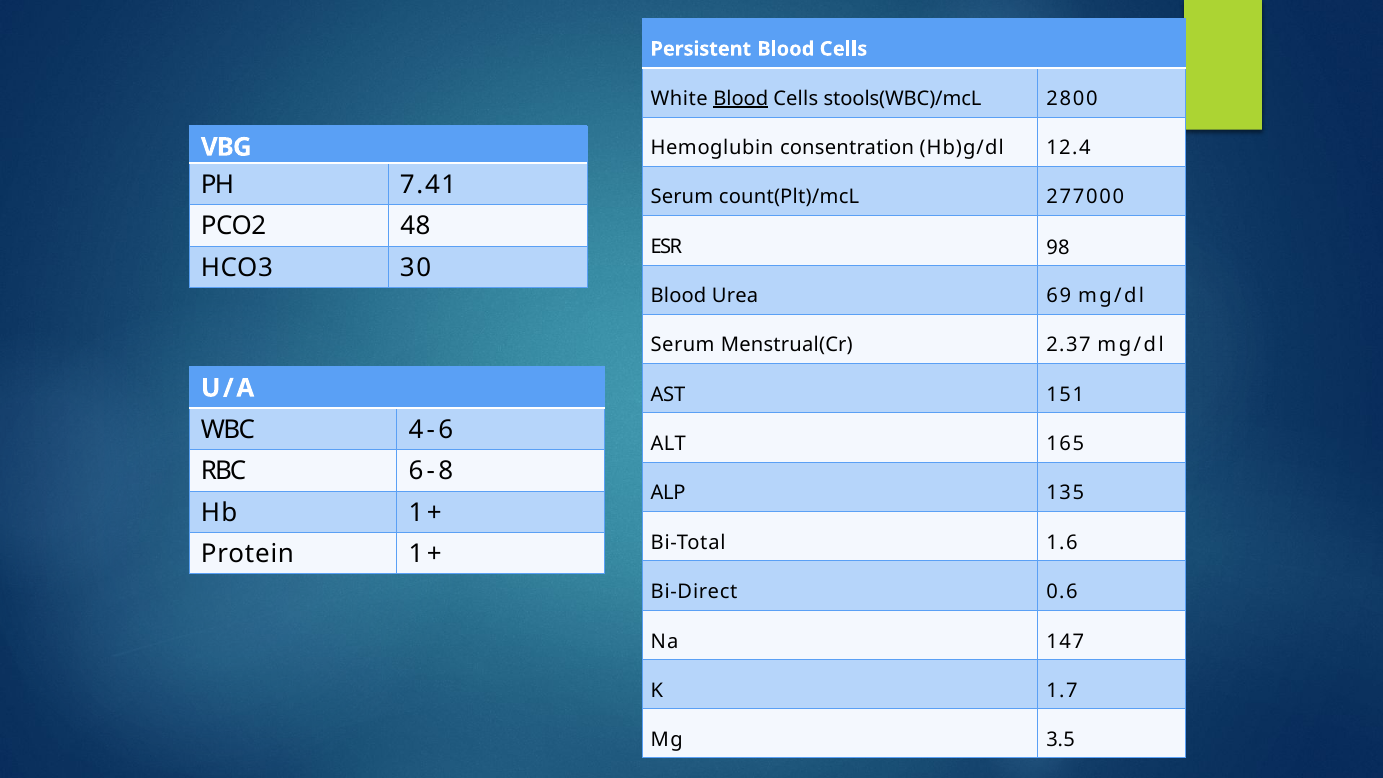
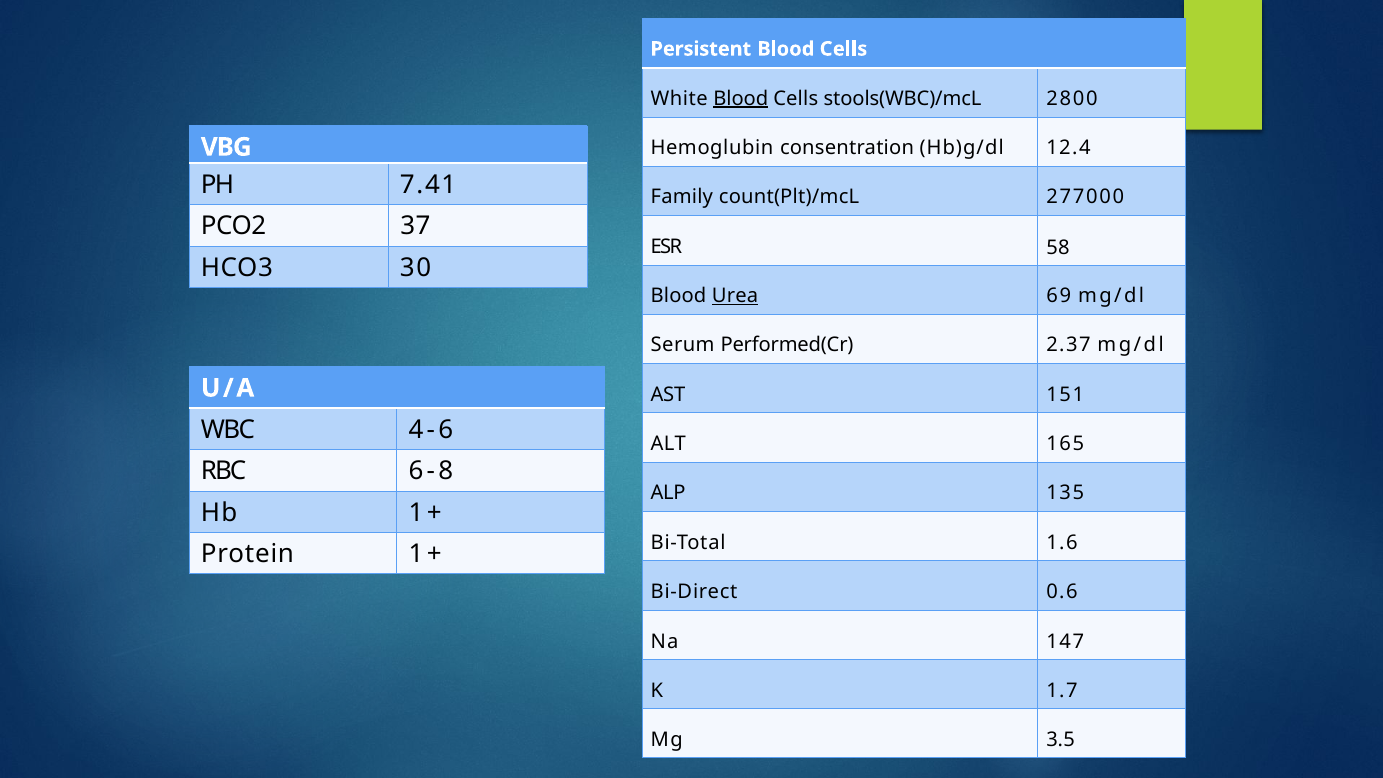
Serum at (682, 197): Serum -> Family
48: 48 -> 37
98: 98 -> 58
Urea underline: none -> present
Menstrual(Cr: Menstrual(Cr -> Performed(Cr
